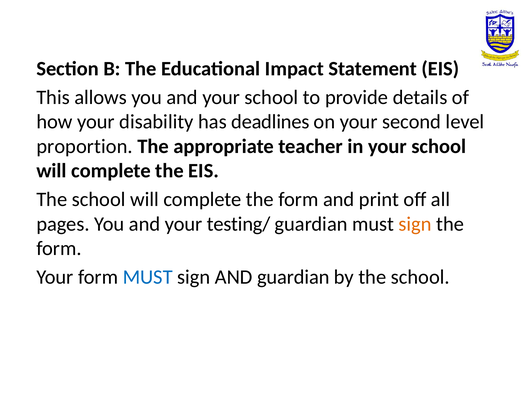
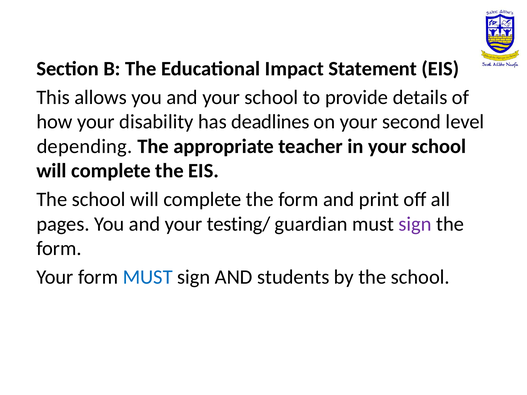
proportion: proportion -> depending
sign at (415, 224) colour: orange -> purple
AND guardian: guardian -> students
